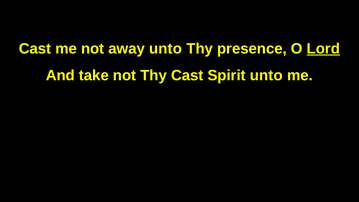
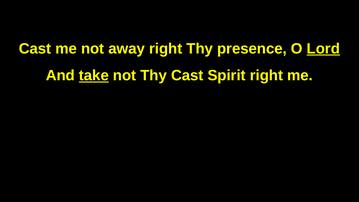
away unto: unto -> right
take underline: none -> present
Spirit unto: unto -> right
